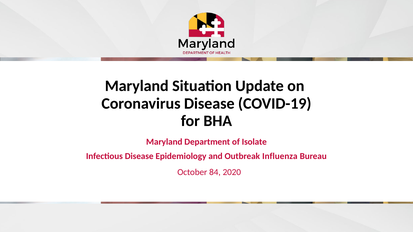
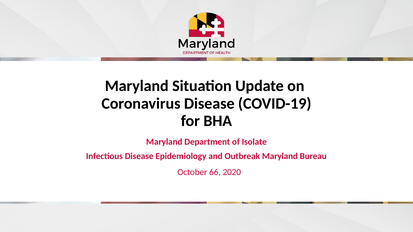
Outbreak Influenza: Influenza -> Maryland
84: 84 -> 66
